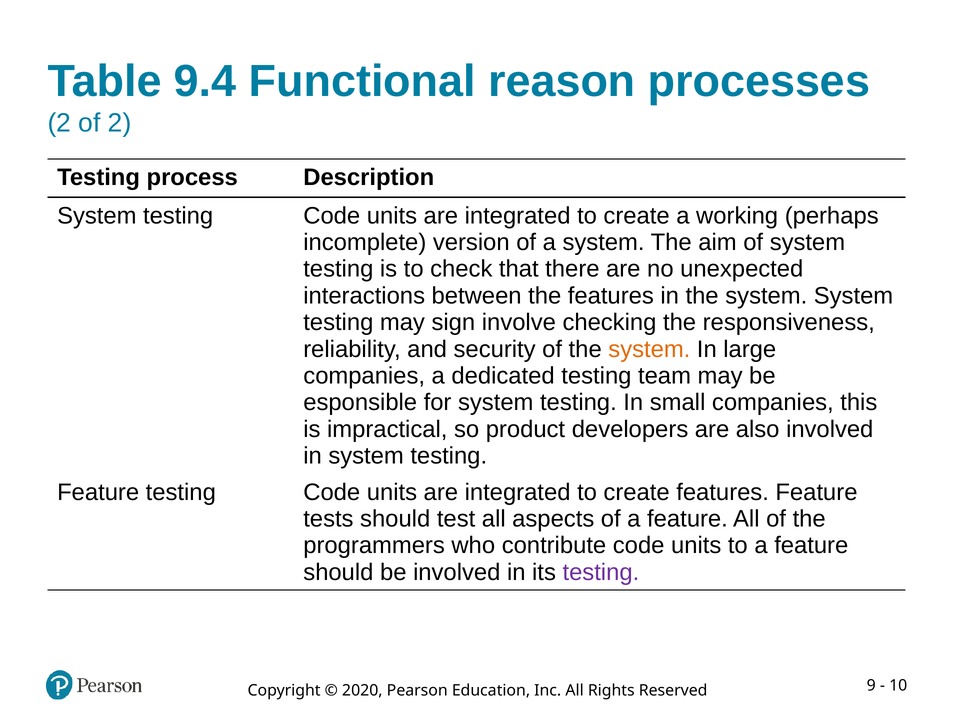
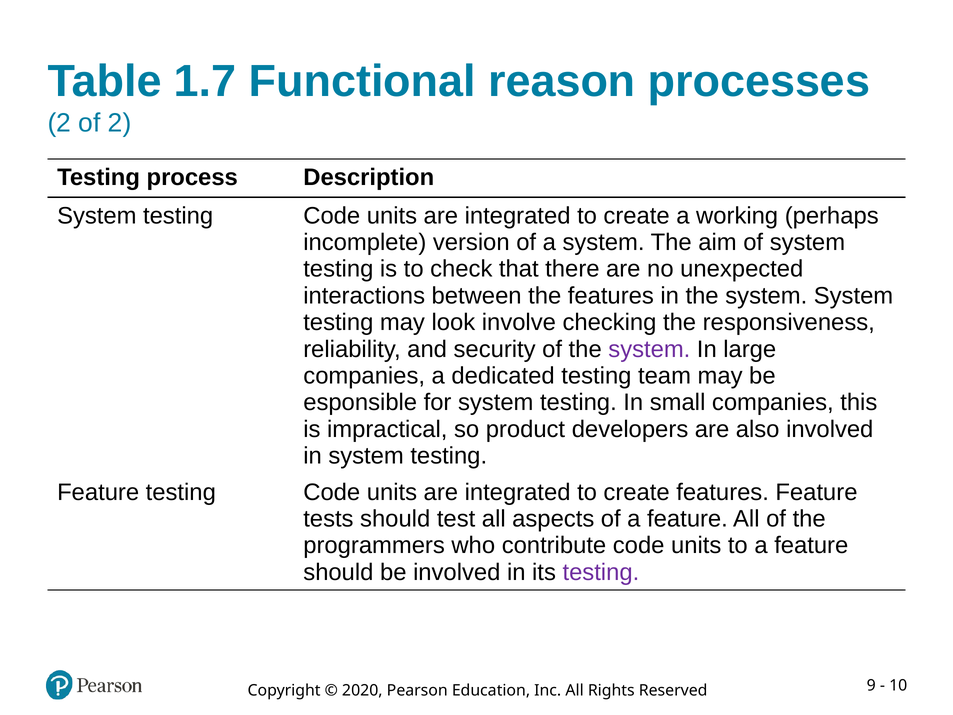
9.4: 9.4 -> 1.7
sign: sign -> look
system at (649, 349) colour: orange -> purple
